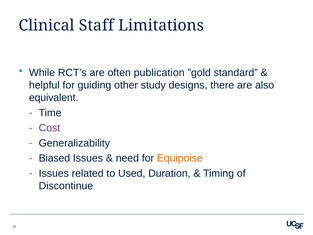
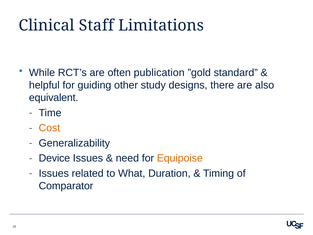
Cost colour: purple -> orange
Biased: Biased -> Device
Used: Used -> What
Discontinue: Discontinue -> Comparator
